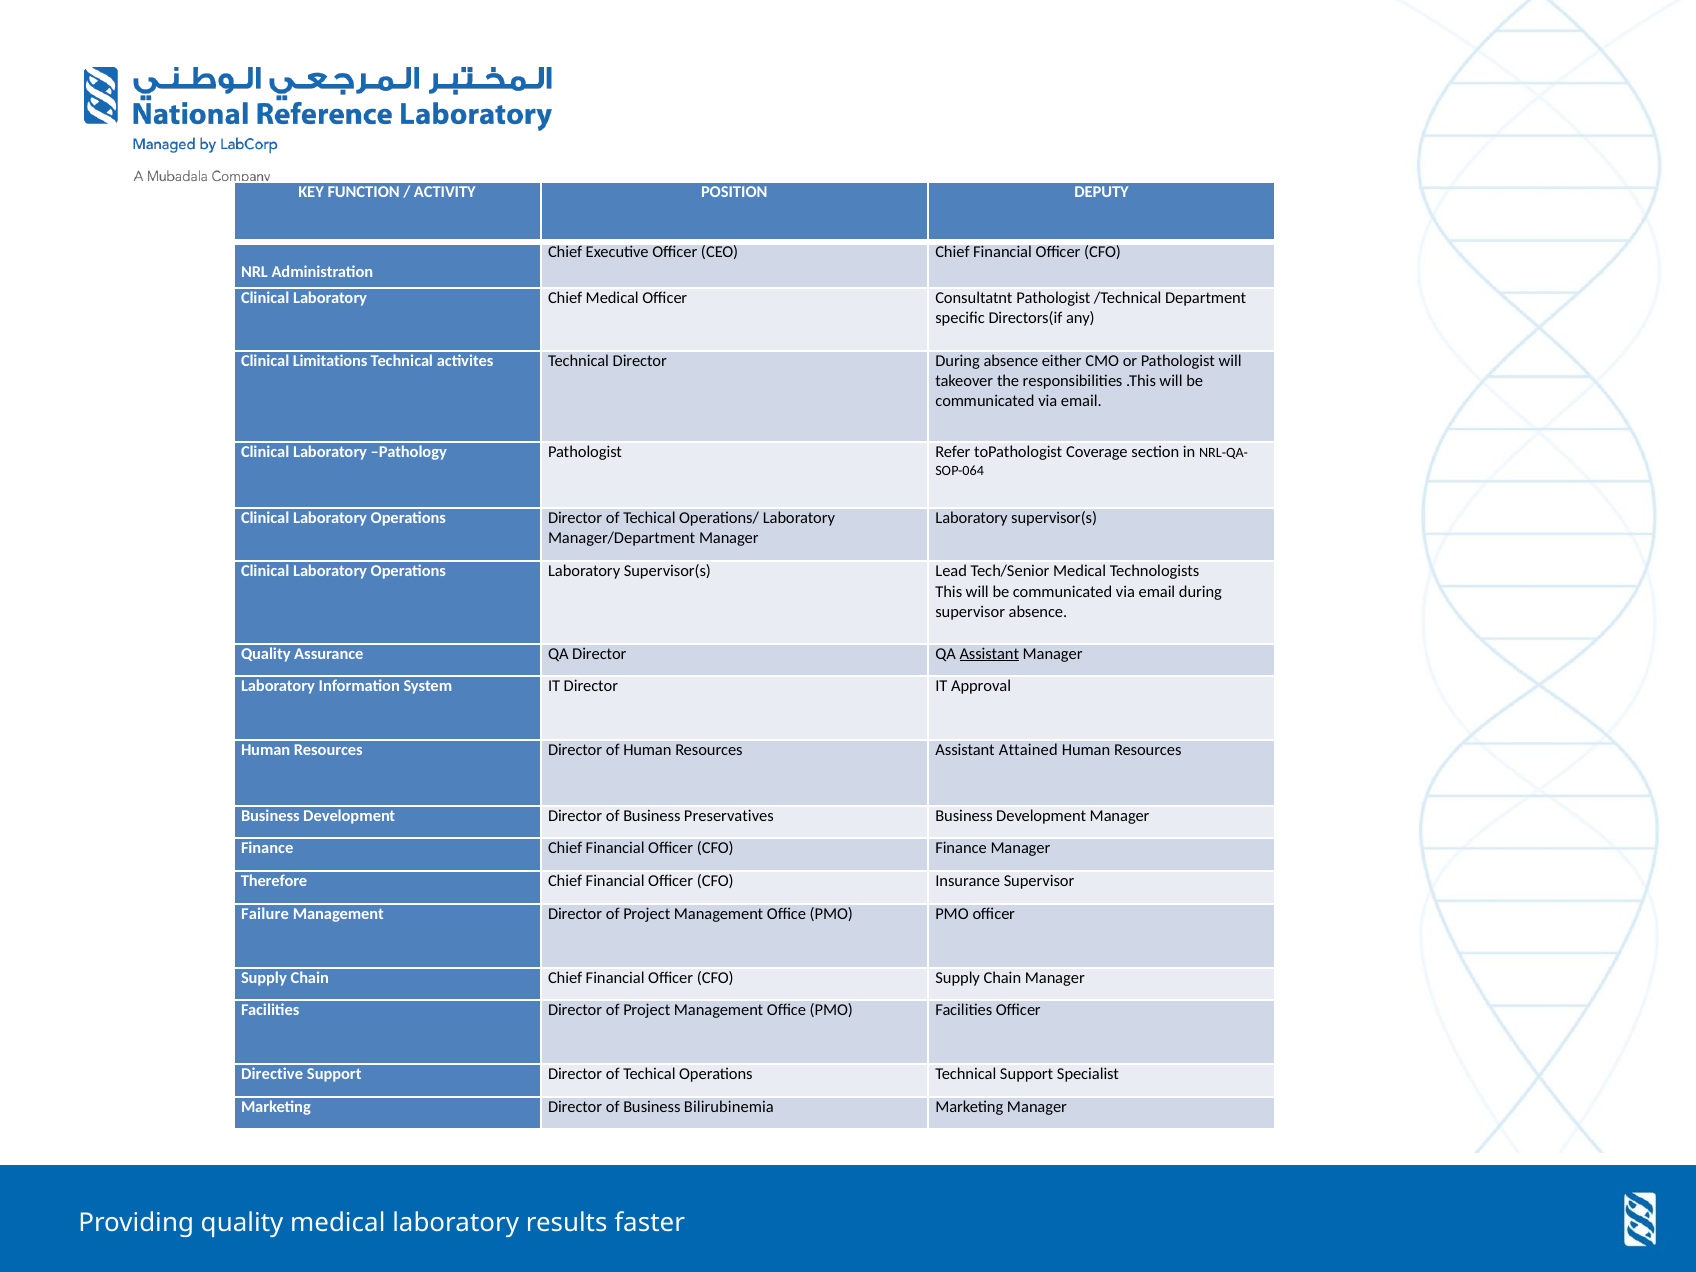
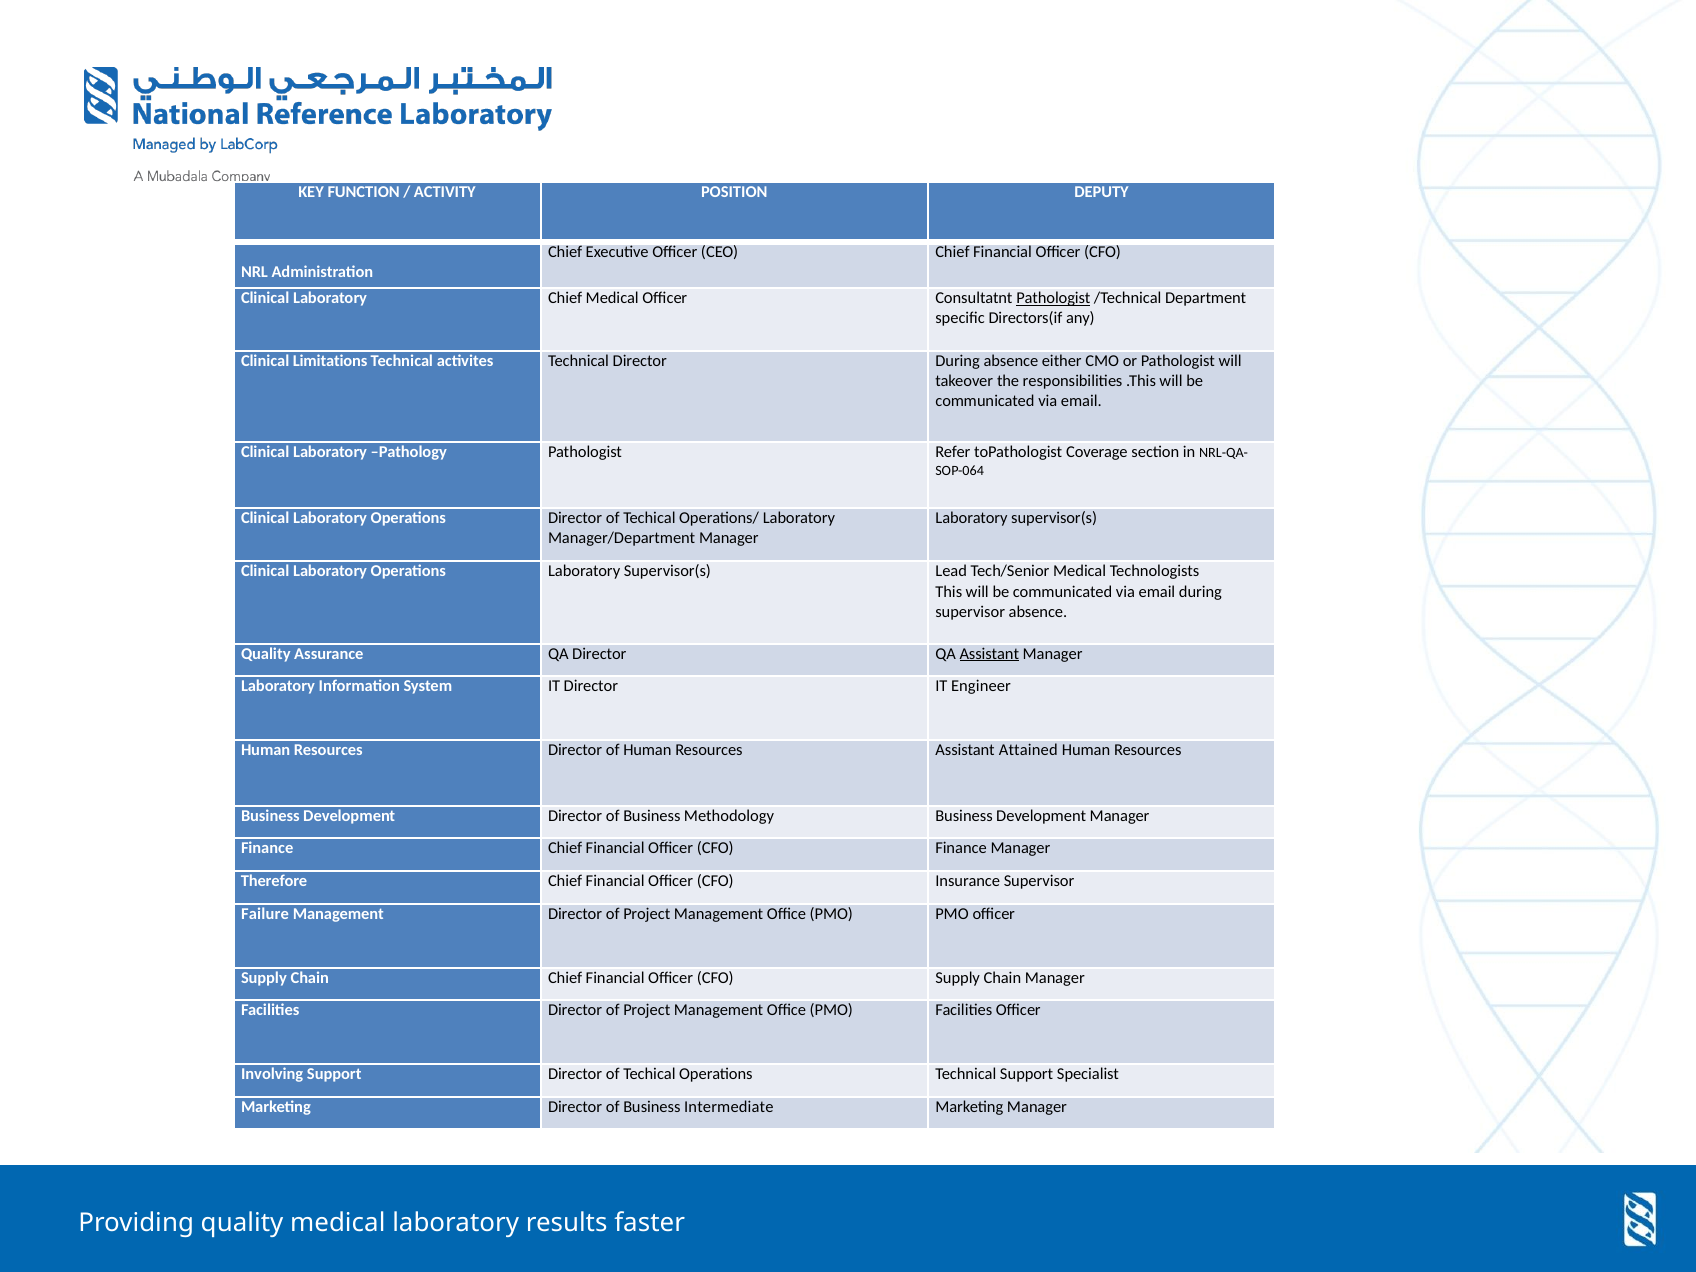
Pathologist at (1053, 298) underline: none -> present
Approval: Approval -> Engineer
Preservatives: Preservatives -> Methodology
Directive: Directive -> Involving
Bilirubinemia: Bilirubinemia -> Intermediate
